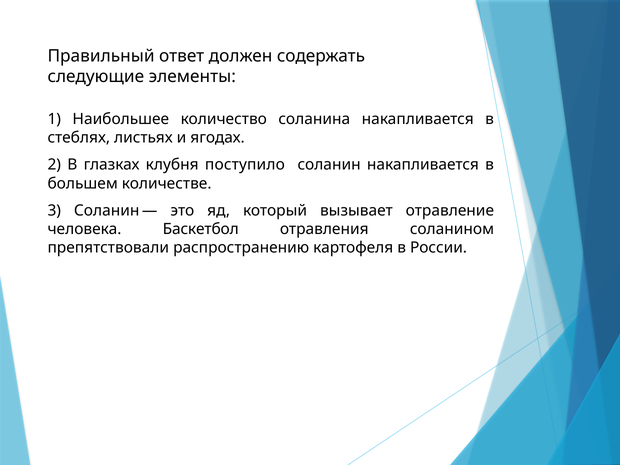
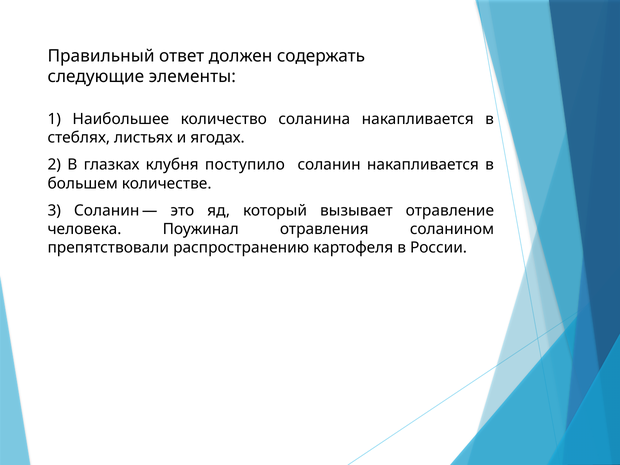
Баскетбол: Баскетбол -> Поужинал
